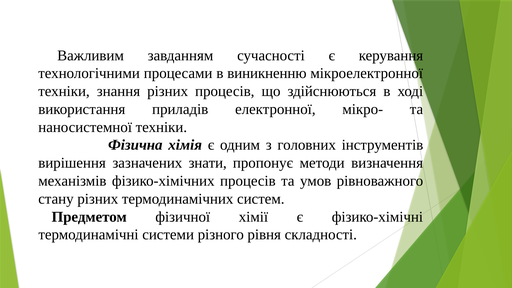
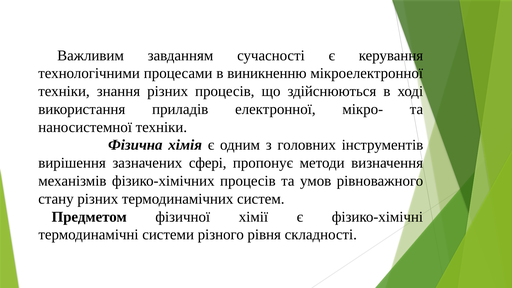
знати: знати -> сфері
